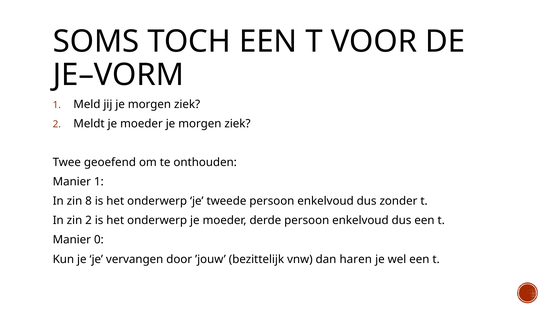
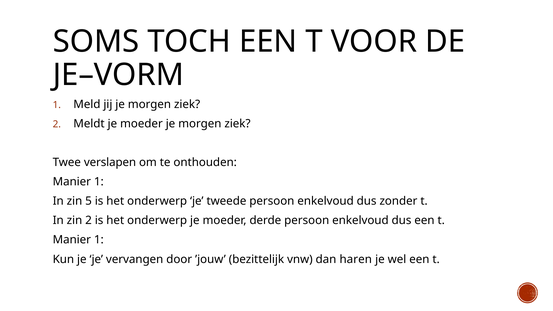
geoefend: geoefend -> verslapen
8: 8 -> 5
0 at (99, 240): 0 -> 1
